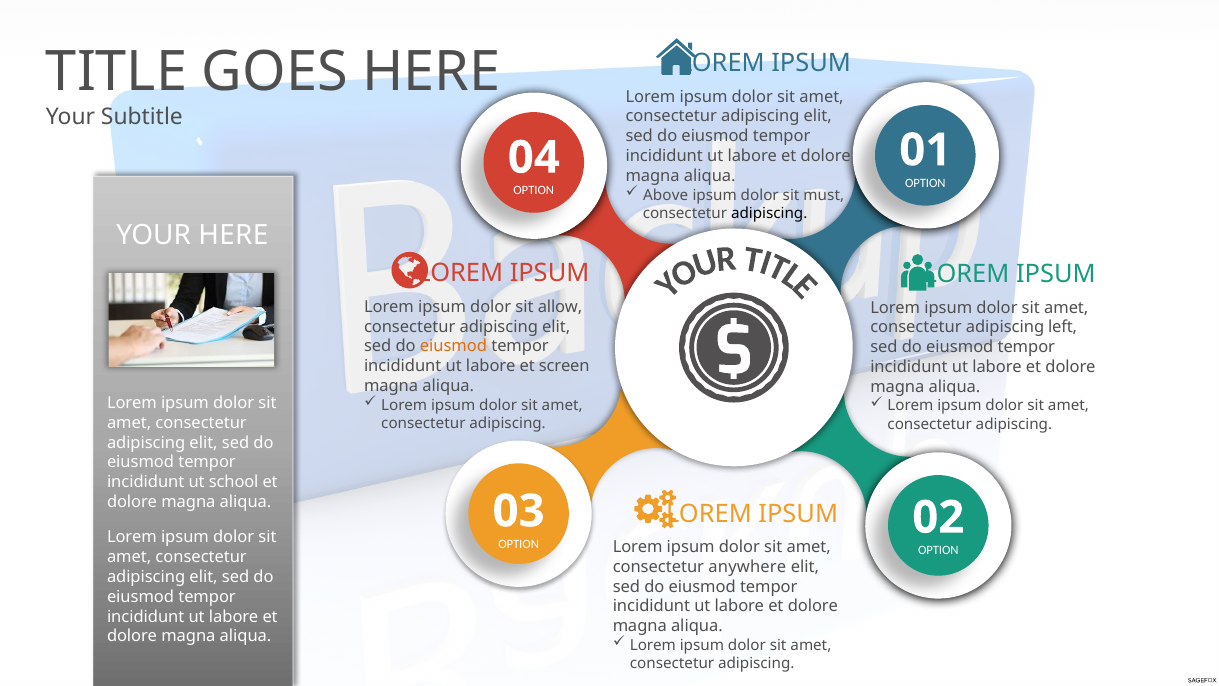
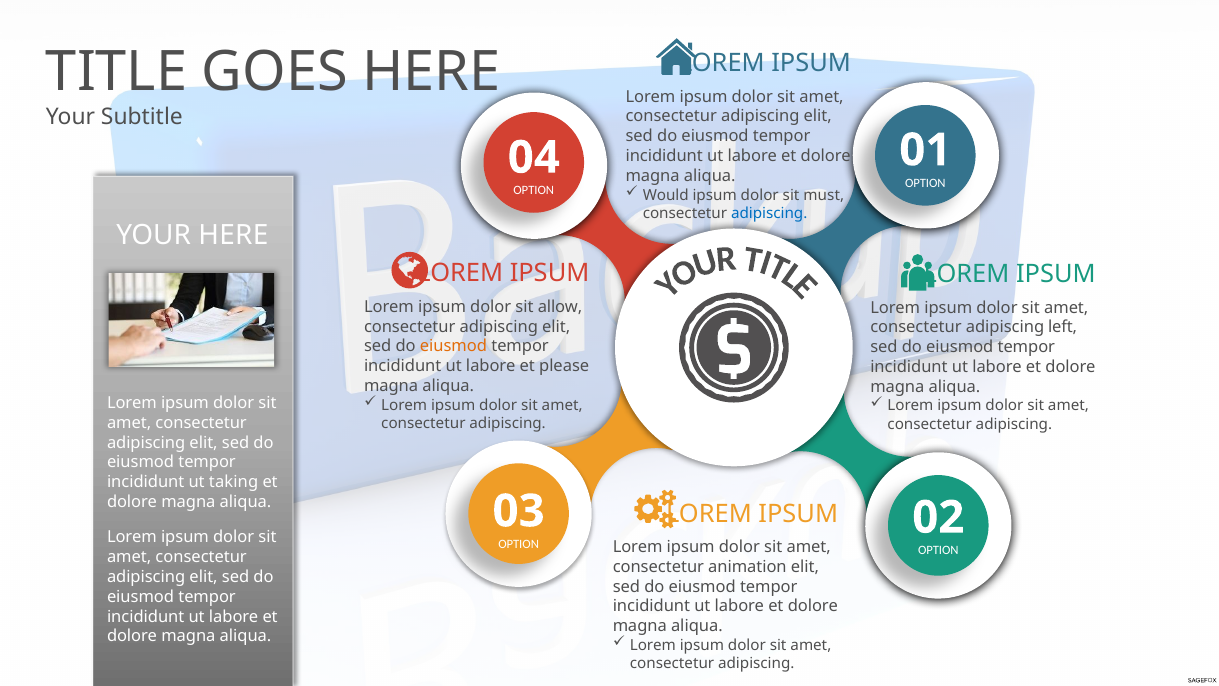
Above: Above -> Would
adipiscing at (769, 213) colour: black -> blue
screen: screen -> please
school: school -> taking
anywhere: anywhere -> animation
